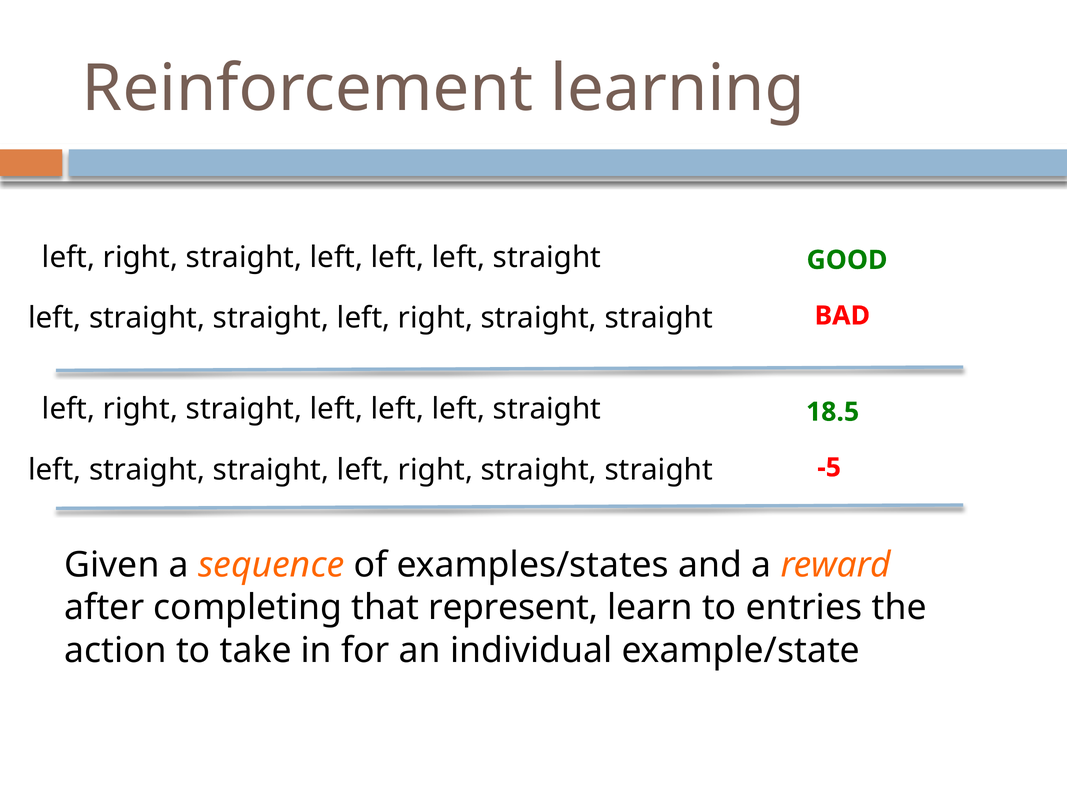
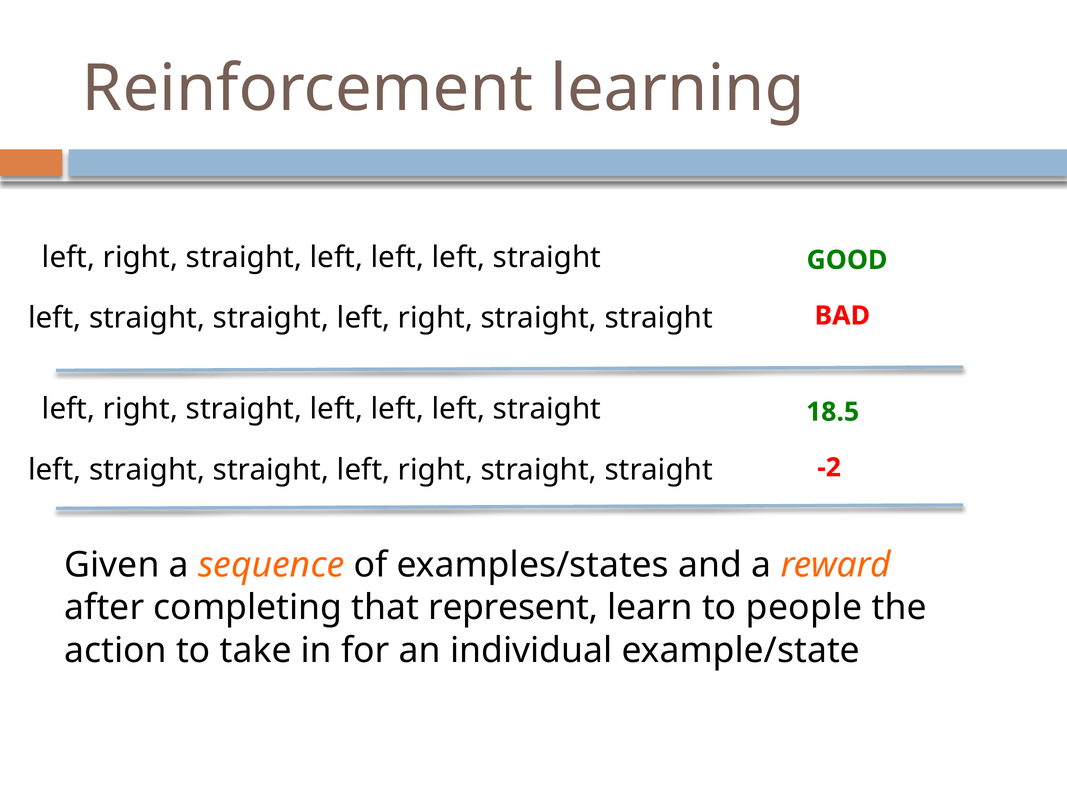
-5: -5 -> -2
entries: entries -> people
